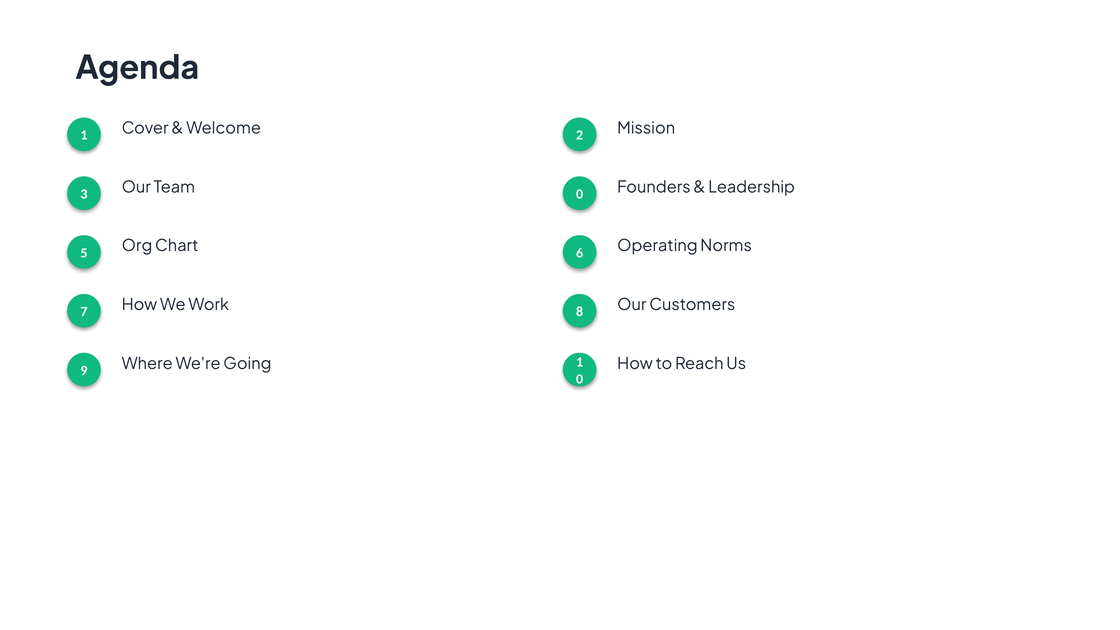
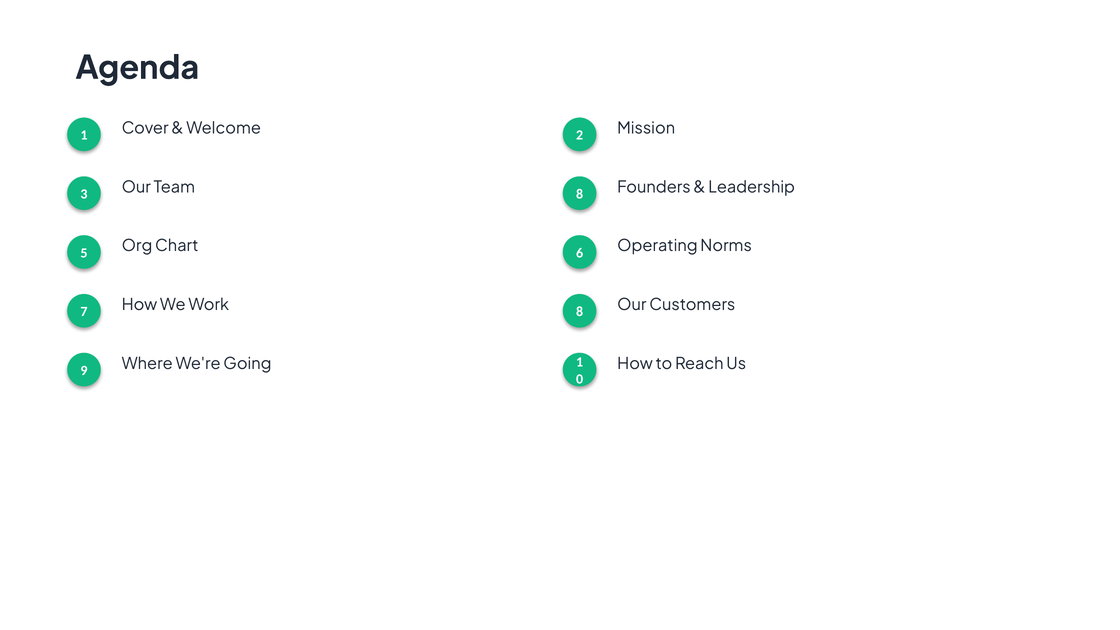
Team 0: 0 -> 8
